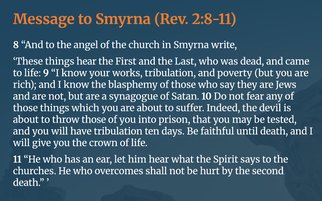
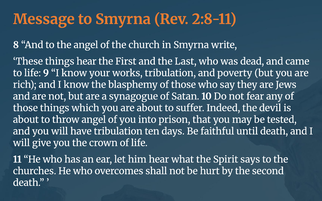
throw those: those -> angel
